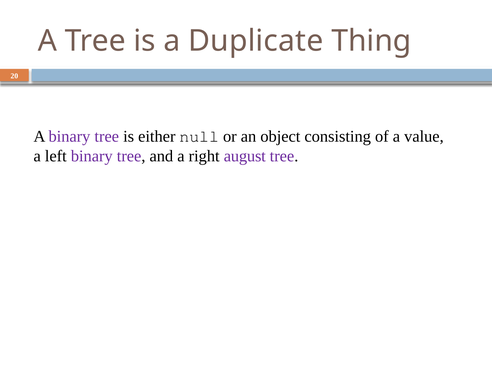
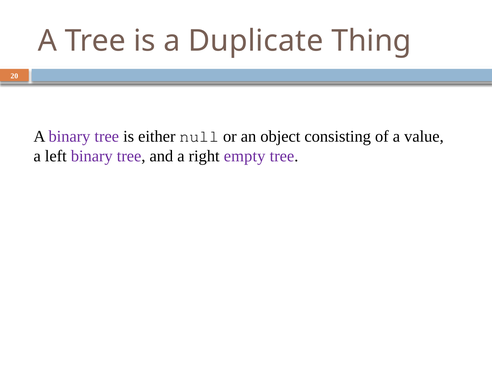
august: august -> empty
